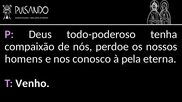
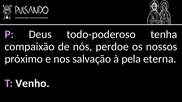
homens: homens -> próximo
conosco: conosco -> salvação
